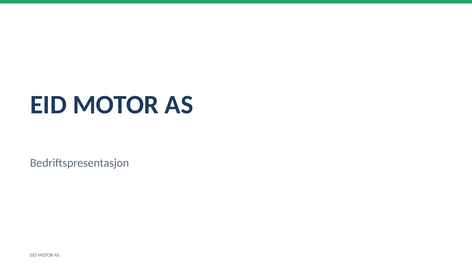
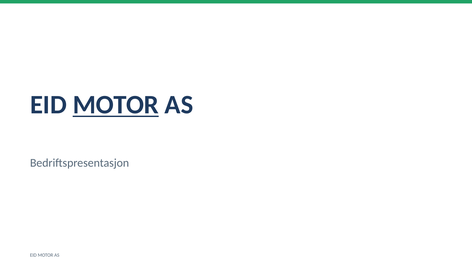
MOTOR at (116, 105) underline: none -> present
